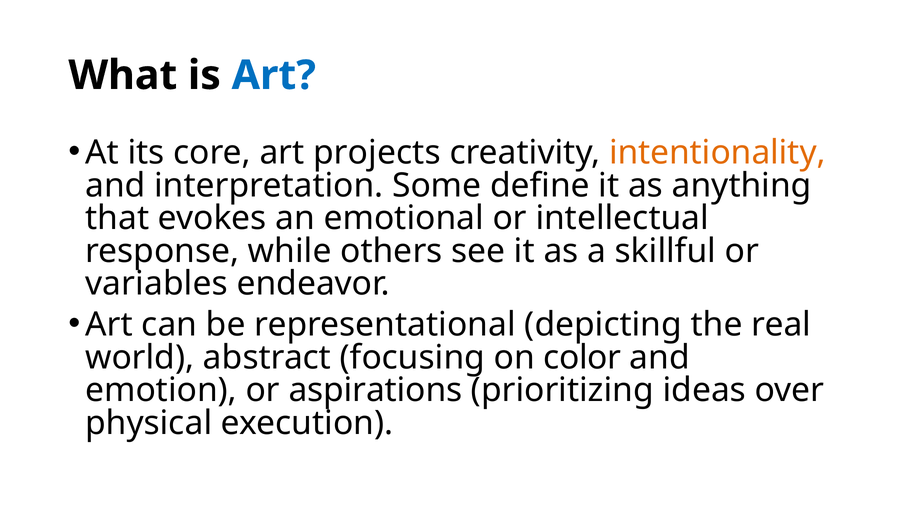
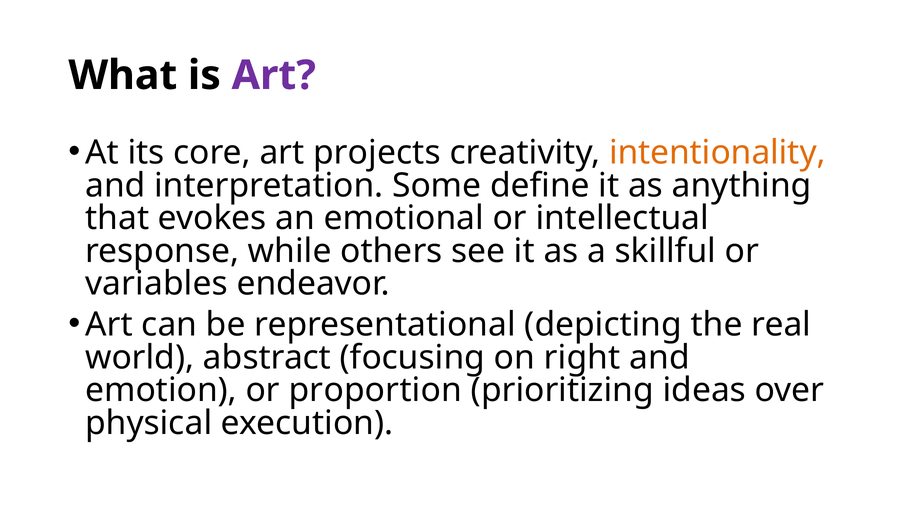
Art at (274, 75) colour: blue -> purple
color: color -> right
aspirations: aspirations -> proportion
